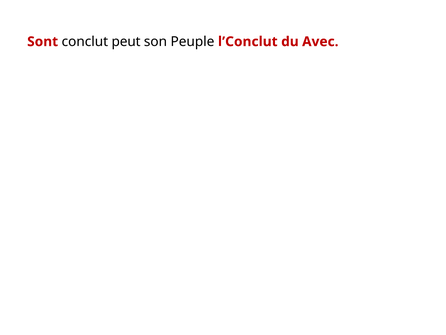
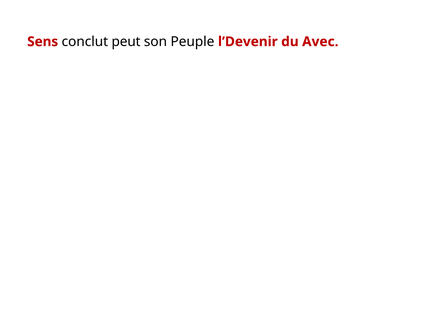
Sont: Sont -> Sens
l’Conclut: l’Conclut -> l’Devenir
